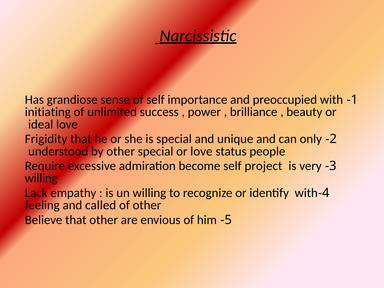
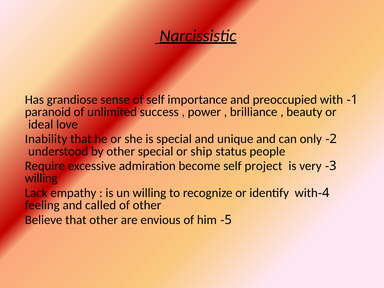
initiating: initiating -> paranoid
Frigidity: Frigidity -> Inability
or love: love -> ship
